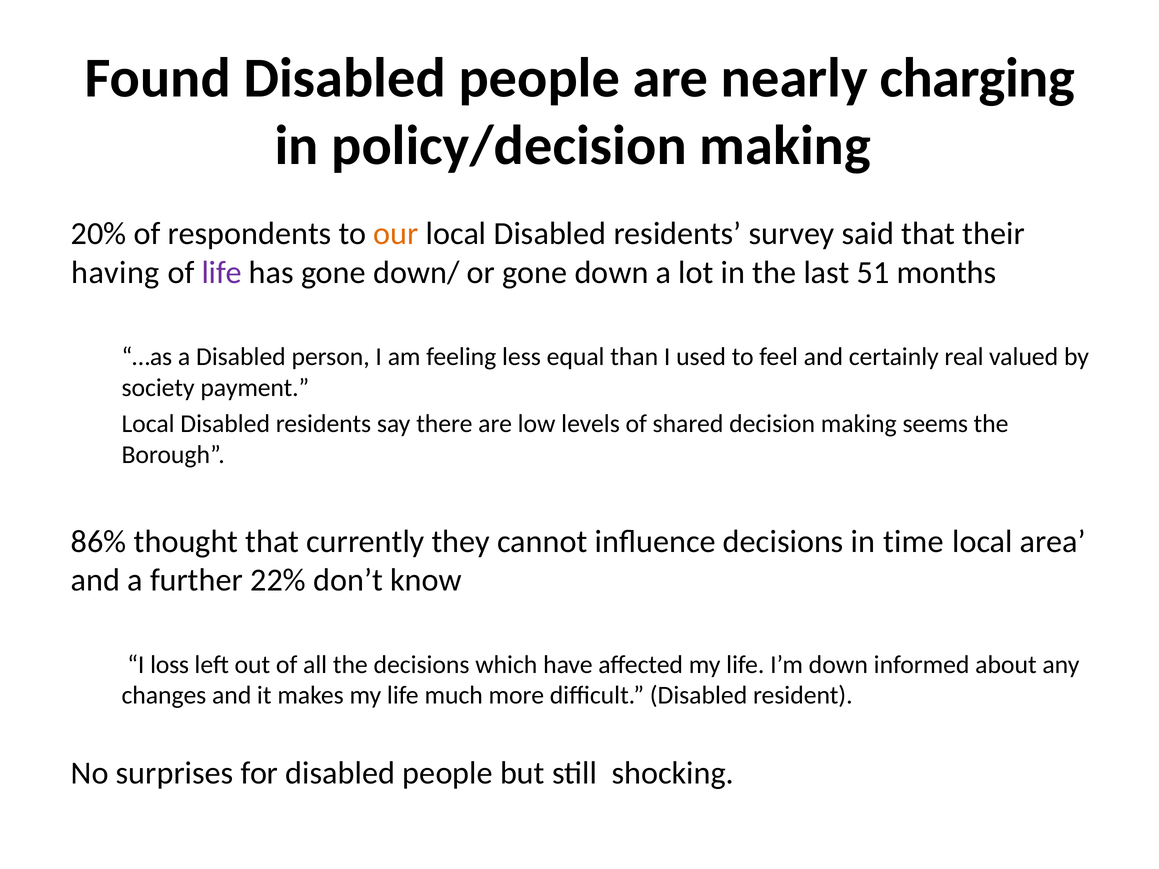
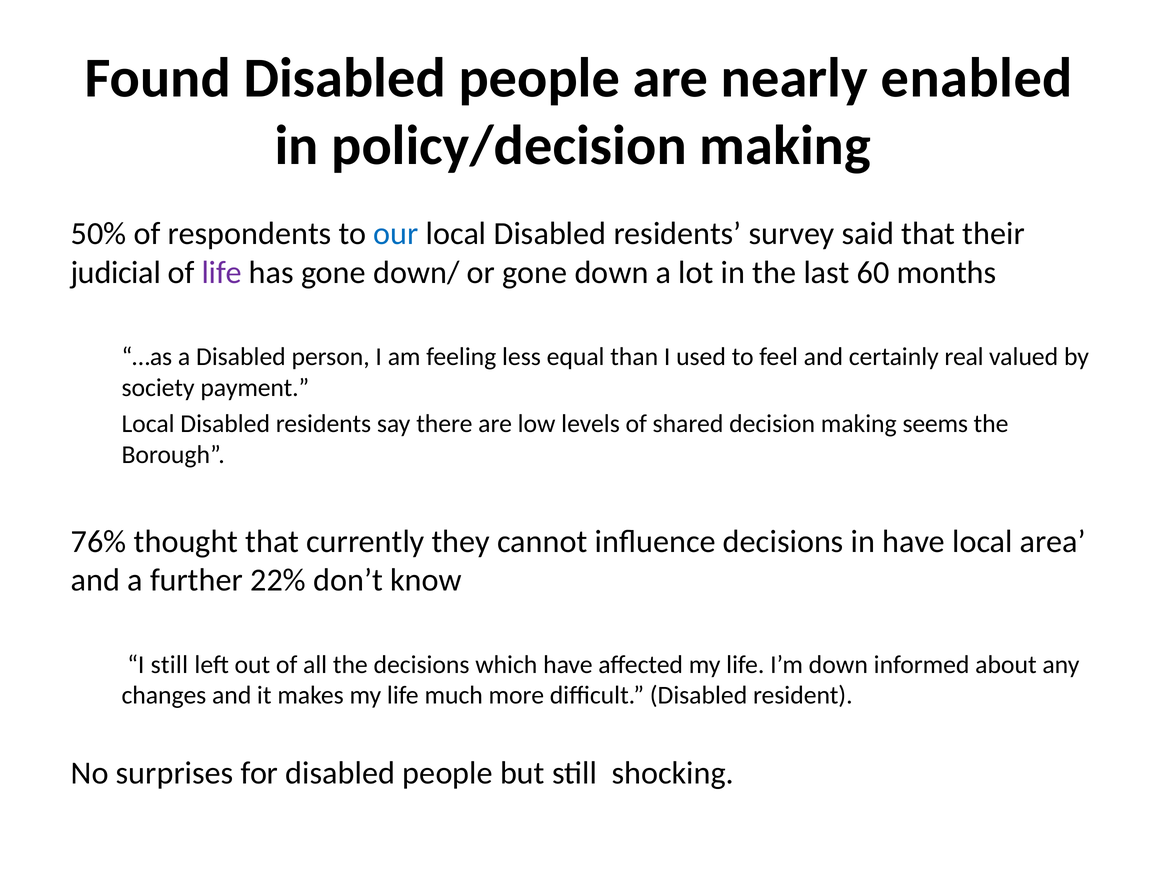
charging: charging -> enabled
20%: 20% -> 50%
our colour: orange -> blue
having: having -> judicial
51: 51 -> 60
86%: 86% -> 76%
in time: time -> have
I loss: loss -> still
